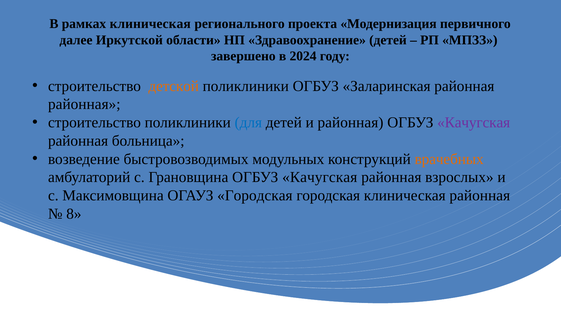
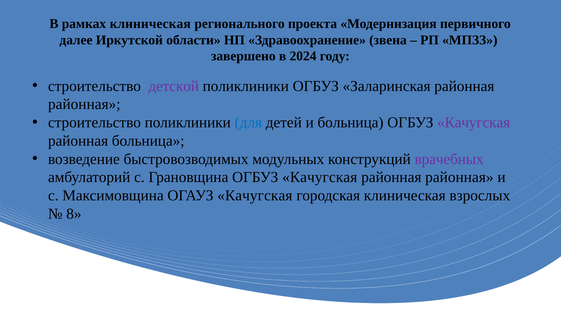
Здравоохранение детей: детей -> звена
детской colour: orange -> purple
и районная: районная -> больница
врачебных colour: orange -> purple
взрослых at (459, 177): взрослых -> районная
ОГАУЗ Городская: Городская -> Качугская
клиническая районная: районная -> взрослых
